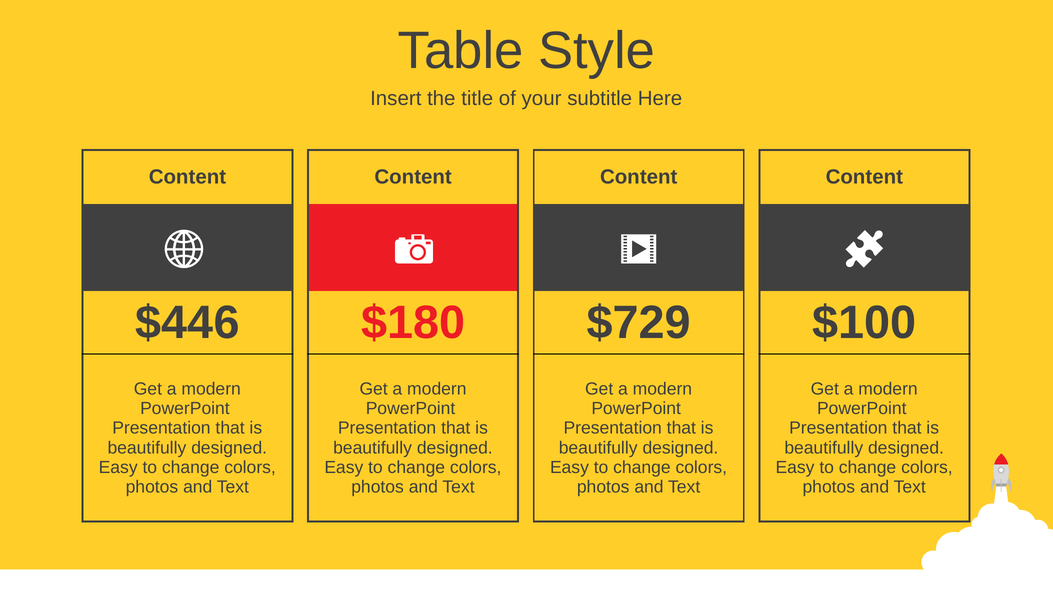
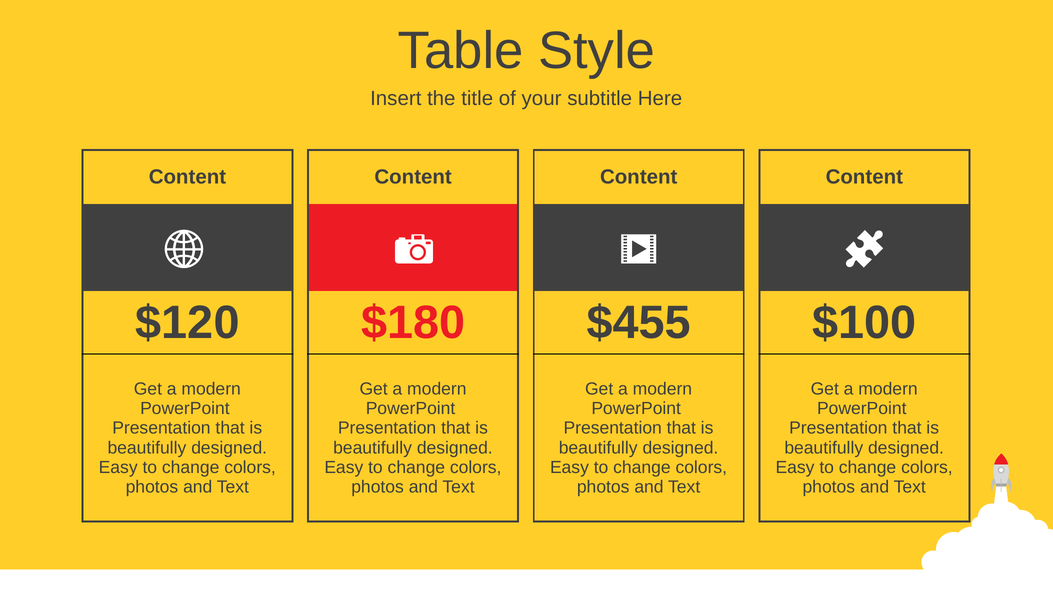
$446: $446 -> $120
$729: $729 -> $455
